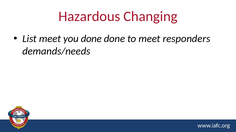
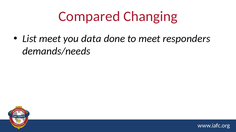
Hazardous: Hazardous -> Compared
you done: done -> data
